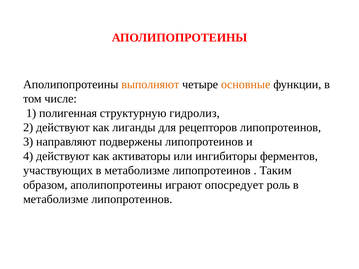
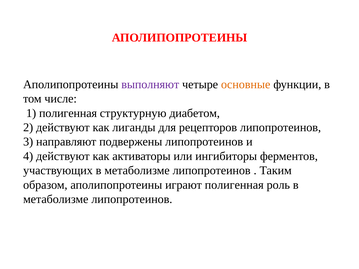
выполняют colour: orange -> purple
гидролиз: гидролиз -> диабетом
играют опосредует: опосредует -> полигенная
